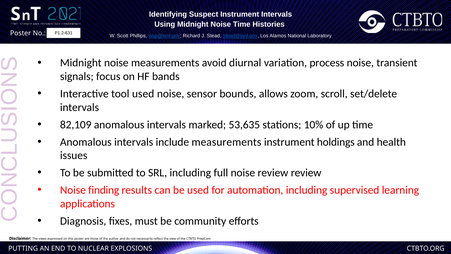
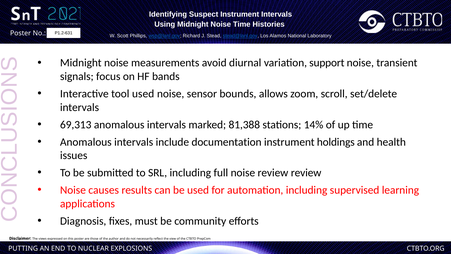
process: process -> support
82,109: 82,109 -> 69,313
53,635: 53,635 -> 81,388
10%: 10% -> 14%
include measurements: measurements -> documentation
finding: finding -> causes
